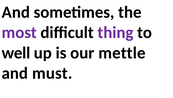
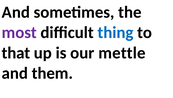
thing colour: purple -> blue
well: well -> that
must: must -> them
